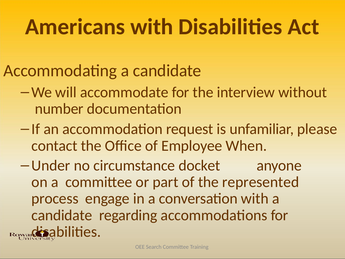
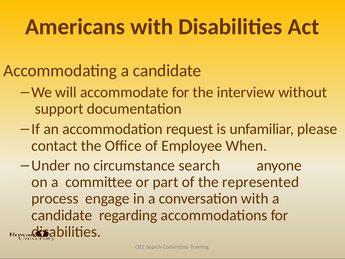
number: number -> support
circumstance docket: docket -> search
